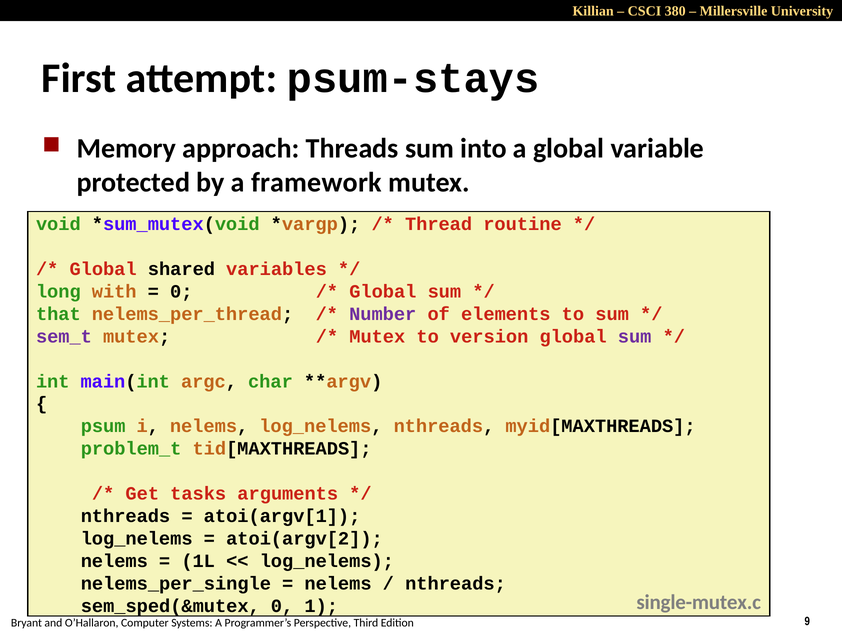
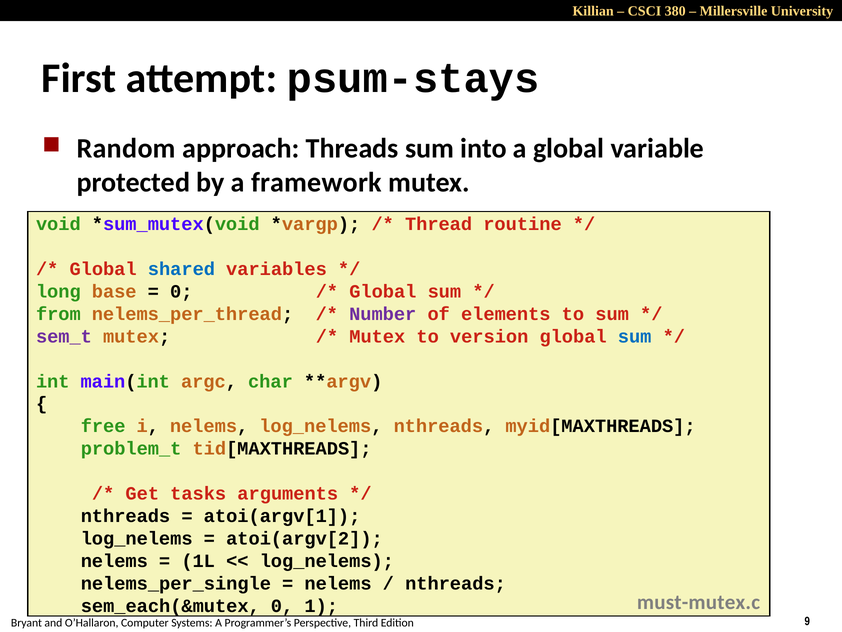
Memory: Memory -> Random
shared colour: black -> blue
with: with -> base
that: that -> from
sum at (635, 336) colour: purple -> blue
psum: psum -> free
sem_sped(&mutex: sem_sped(&mutex -> sem_each(&mutex
single-mutex.c: single-mutex.c -> must-mutex.c
